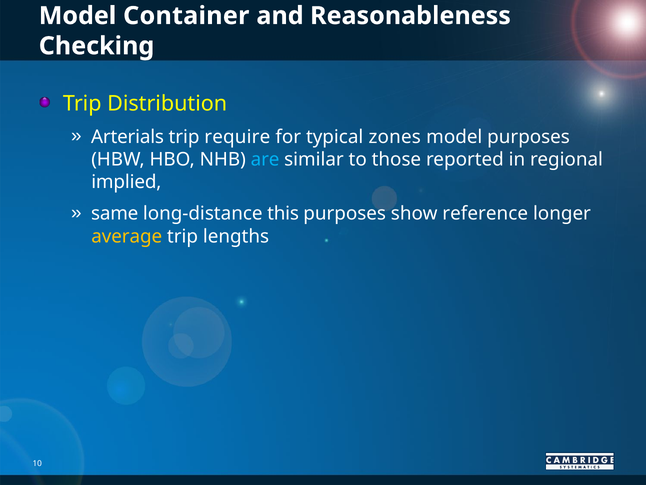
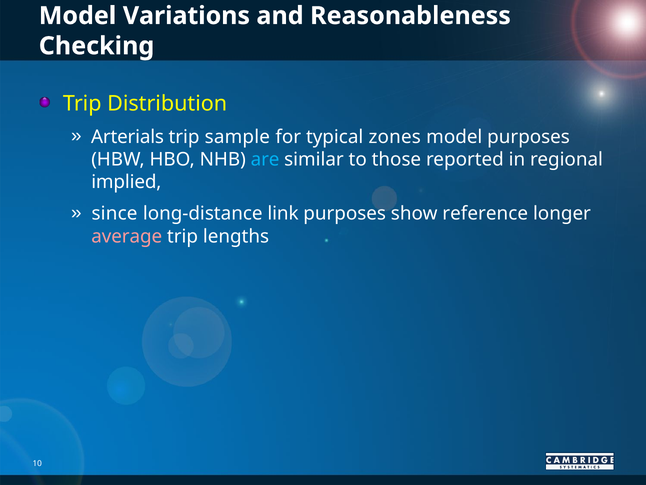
Container: Container -> Variations
require: require -> sample
same: same -> since
this: this -> link
average colour: yellow -> pink
